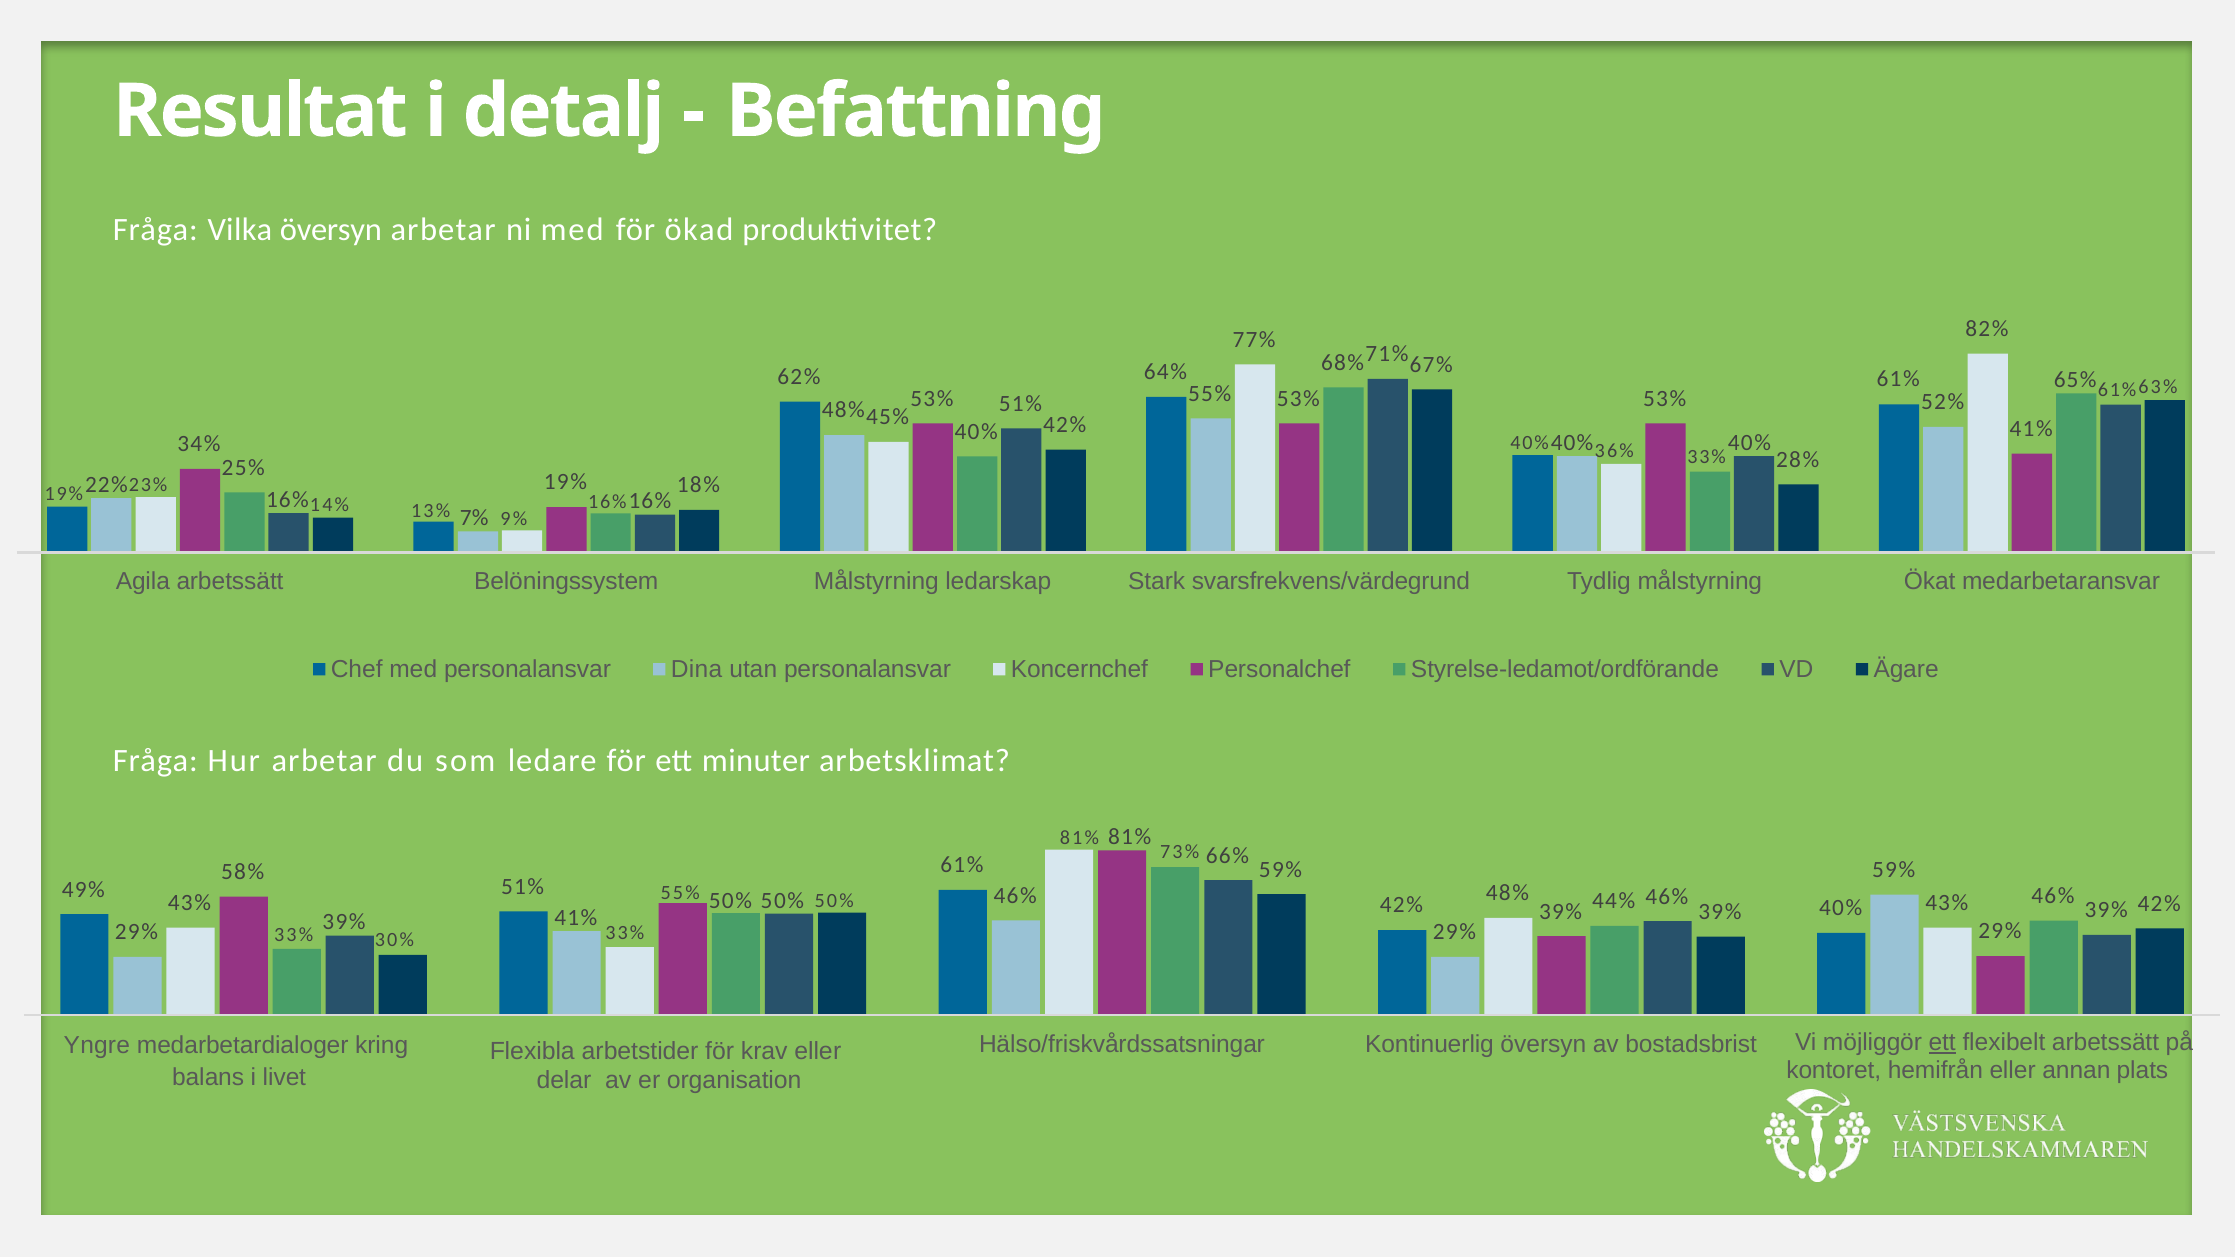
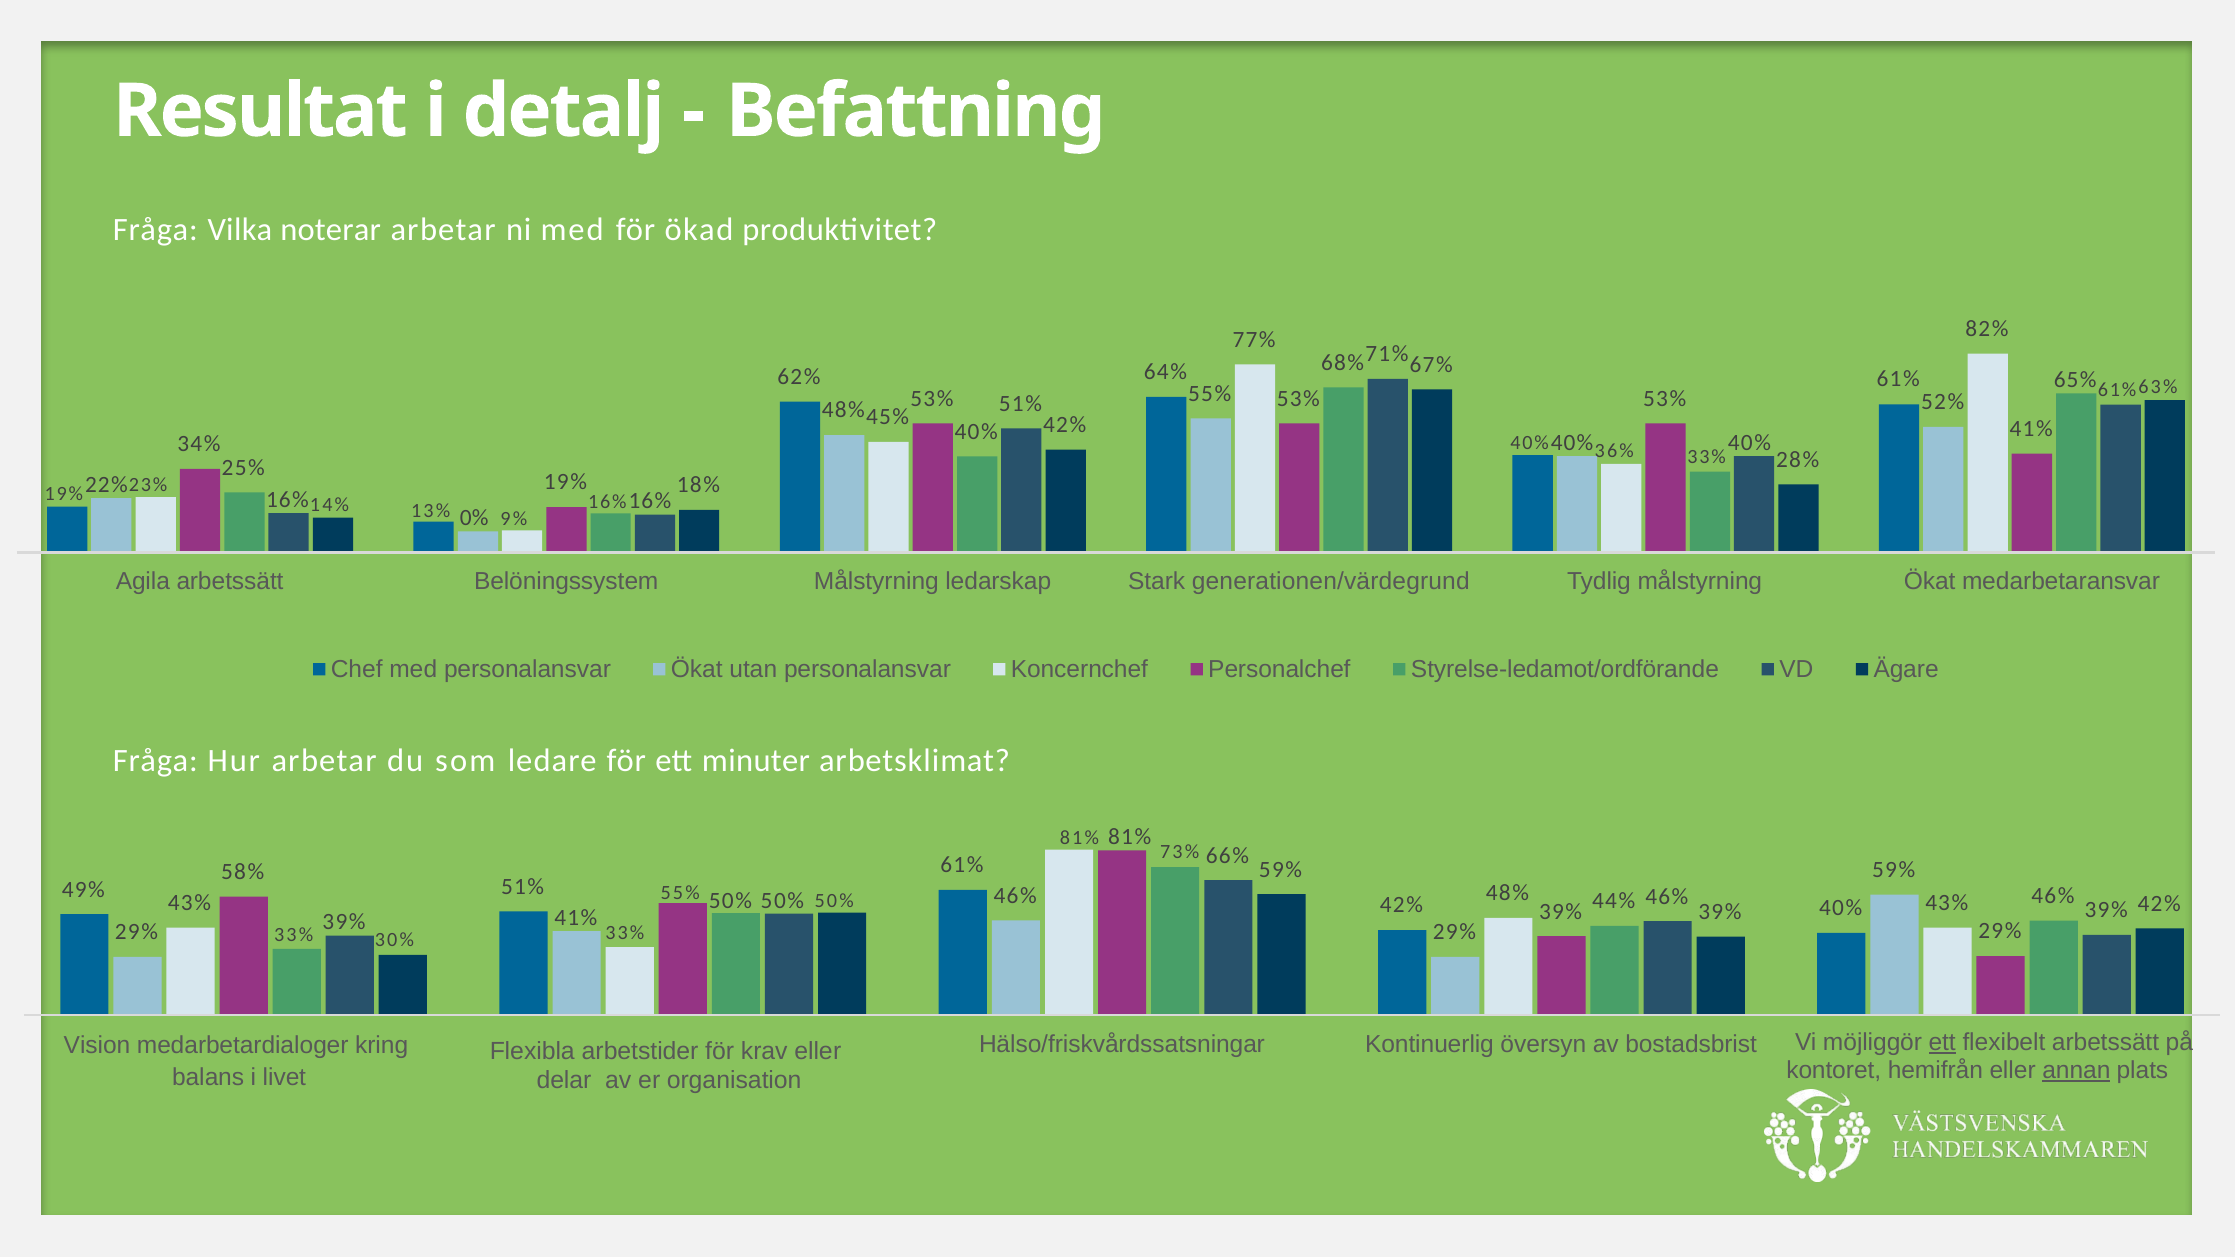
Vilka översyn: översyn -> noterar
7%: 7% -> 0%
svarsfrekvens/värdegrund: svarsfrekvens/värdegrund -> generationen/värdegrund
personalansvar Dina: Dina -> Ökat
Yngre: Yngre -> Vision
annan underline: none -> present
